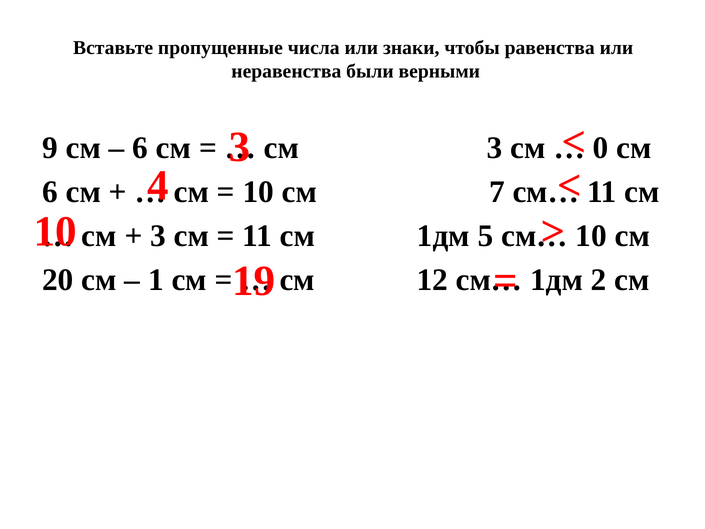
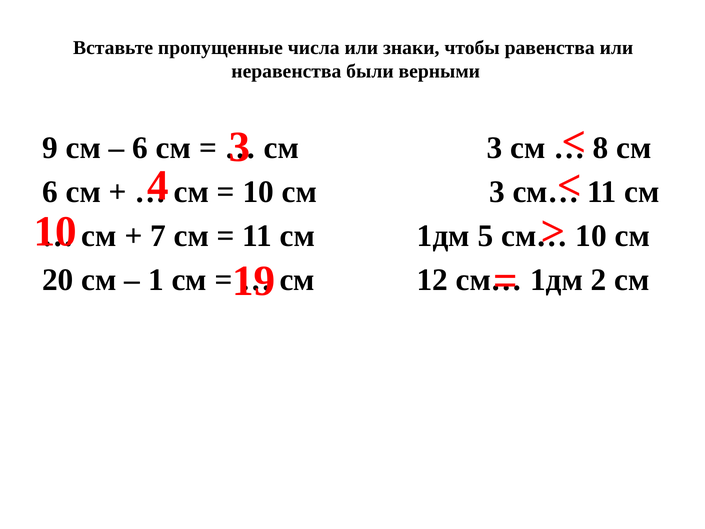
0: 0 -> 8
10 см 7: 7 -> 3
3 at (158, 236): 3 -> 7
